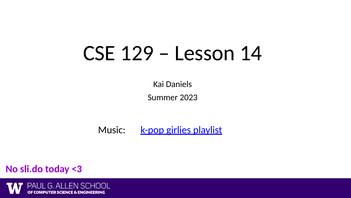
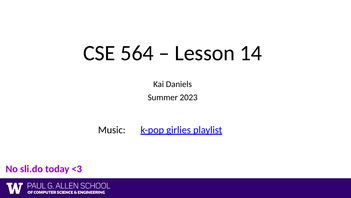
129: 129 -> 564
